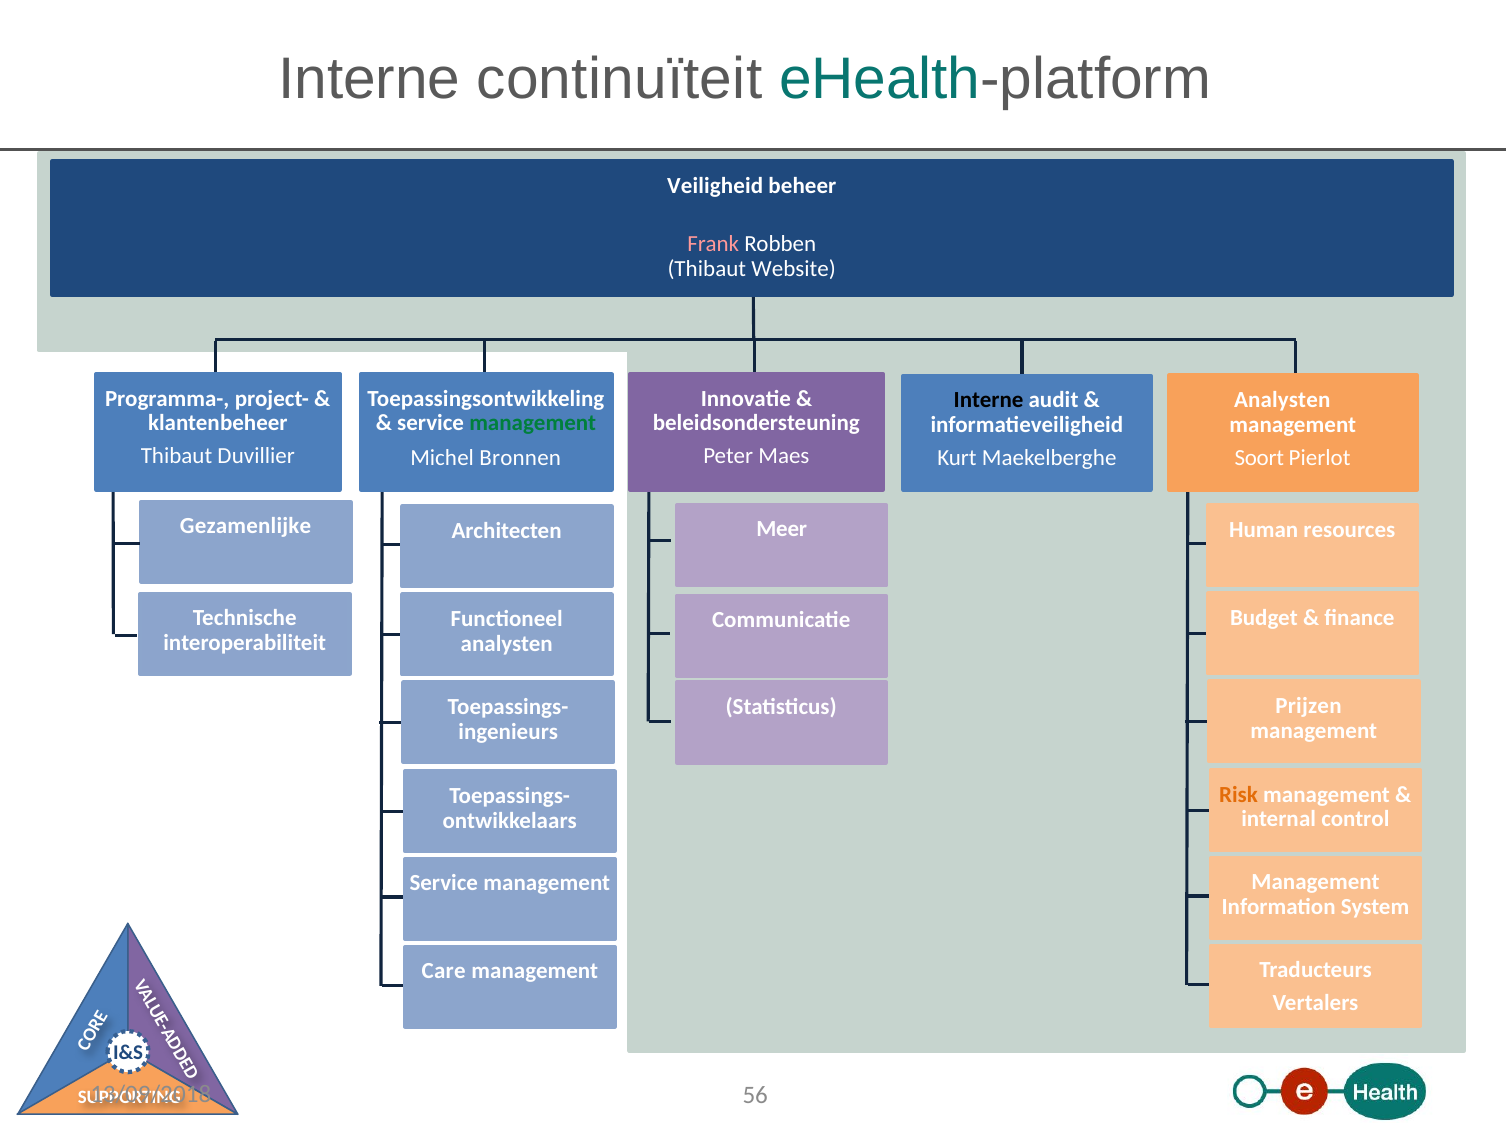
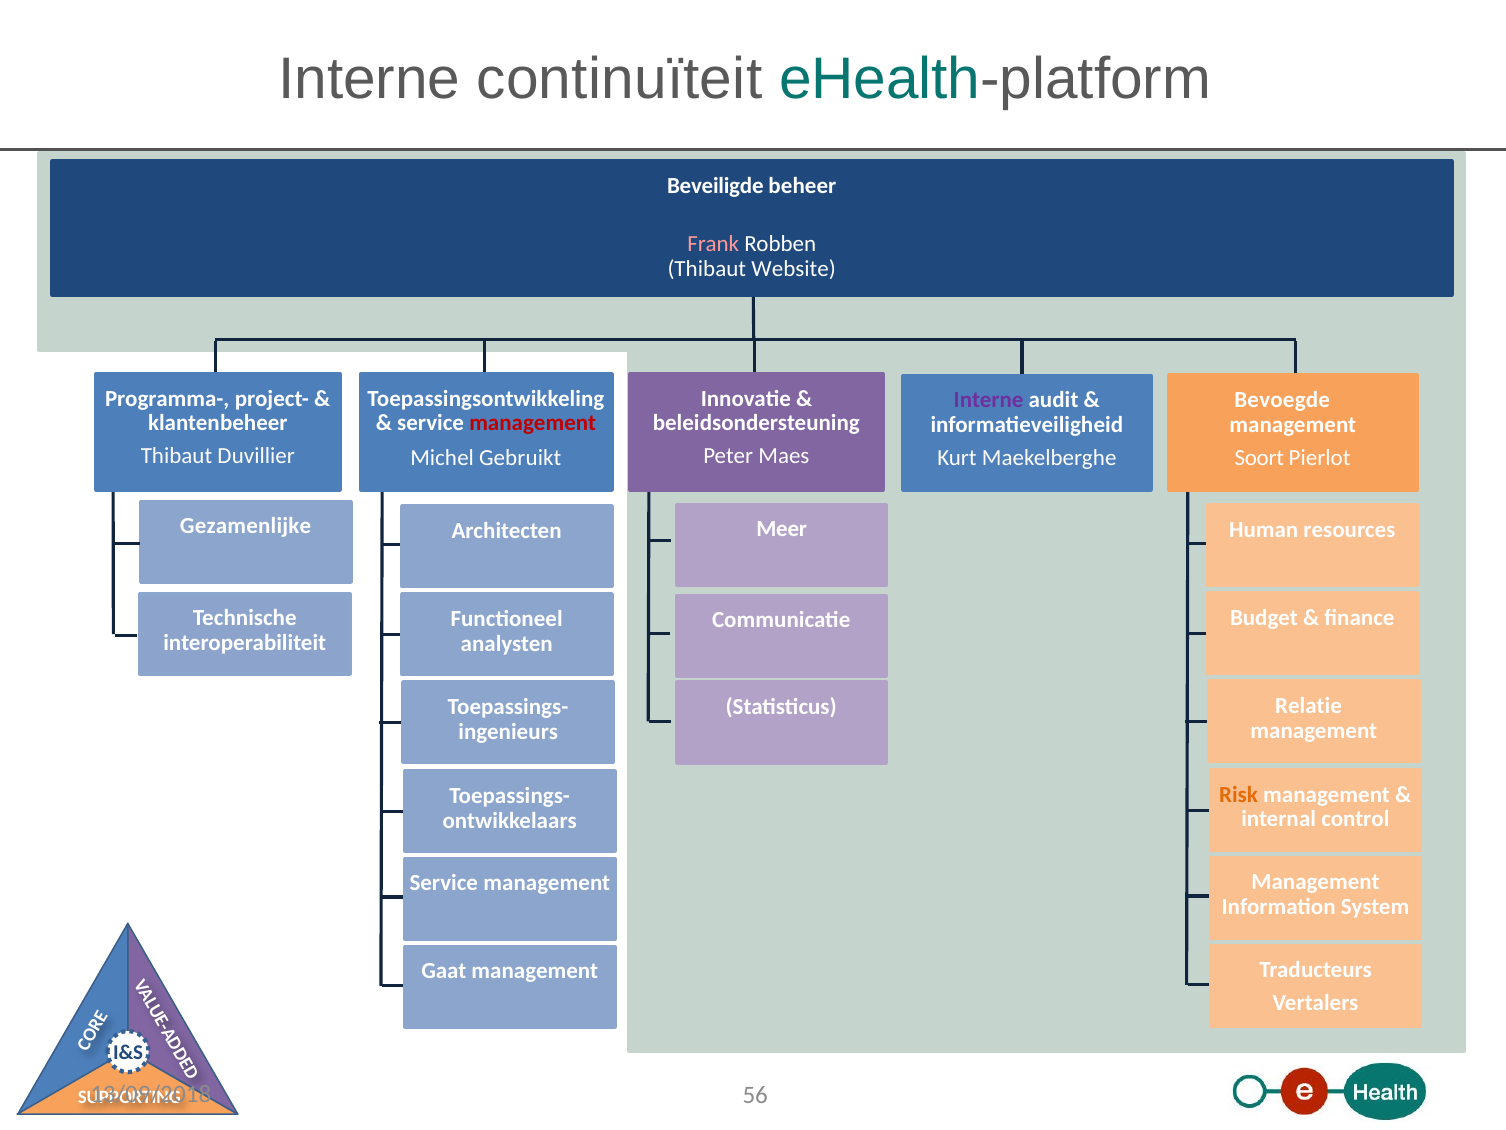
Veiligheid: Veiligheid -> Beveiligde
Analysten at (1282, 400): Analysten -> Bevoegde
Interne at (989, 400) colour: black -> purple
management at (533, 423) colour: green -> red
Bronnen: Bronnen -> Gebruikt
Prijzen: Prijzen -> Relatie
Care: Care -> Gaat
